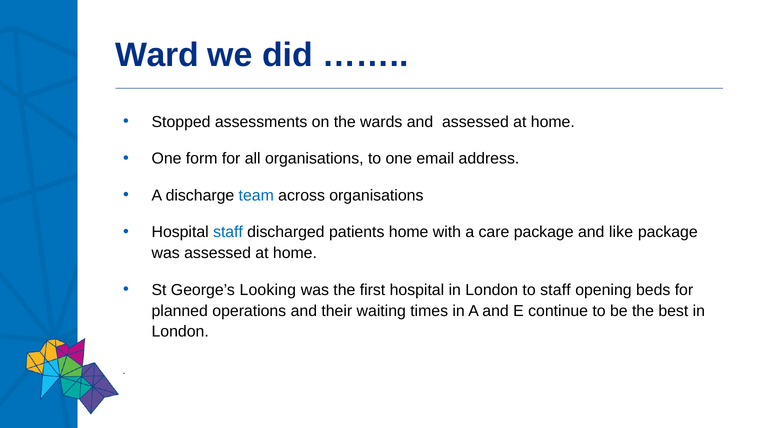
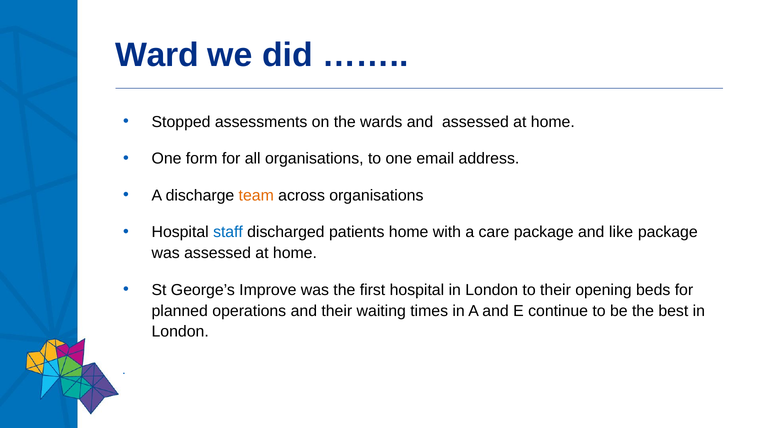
team colour: blue -> orange
Looking: Looking -> Improve
to staff: staff -> their
